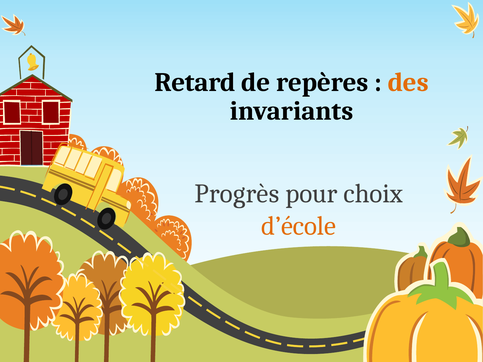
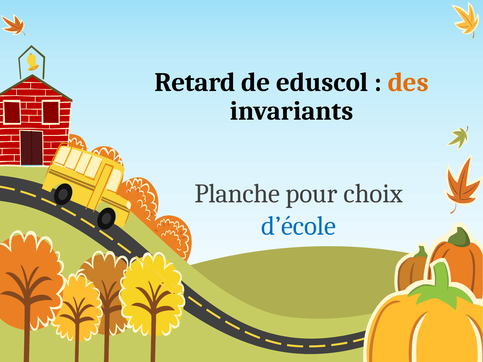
repères: repères -> eduscol
Progrès: Progrès -> Planche
d’école colour: orange -> blue
